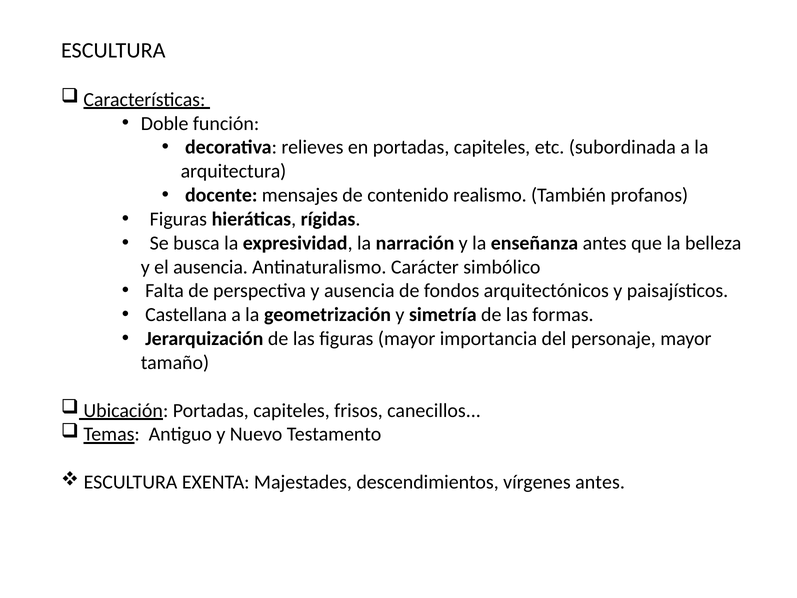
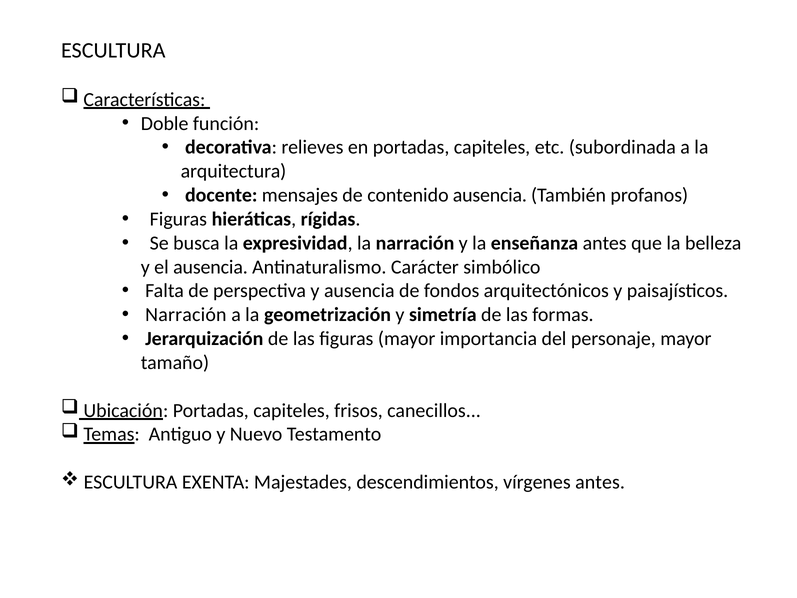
contenido realismo: realismo -> ausencia
Castellana at (186, 315): Castellana -> Narración
